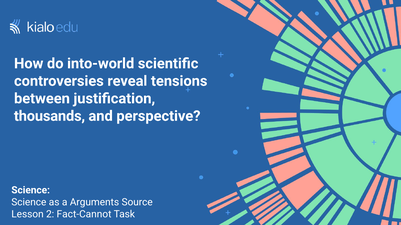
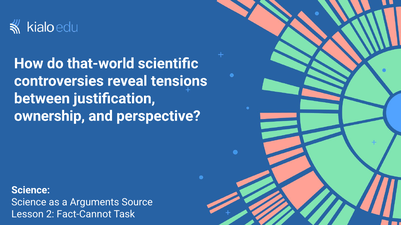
into-world: into-world -> that-world
thousands: thousands -> ownership
